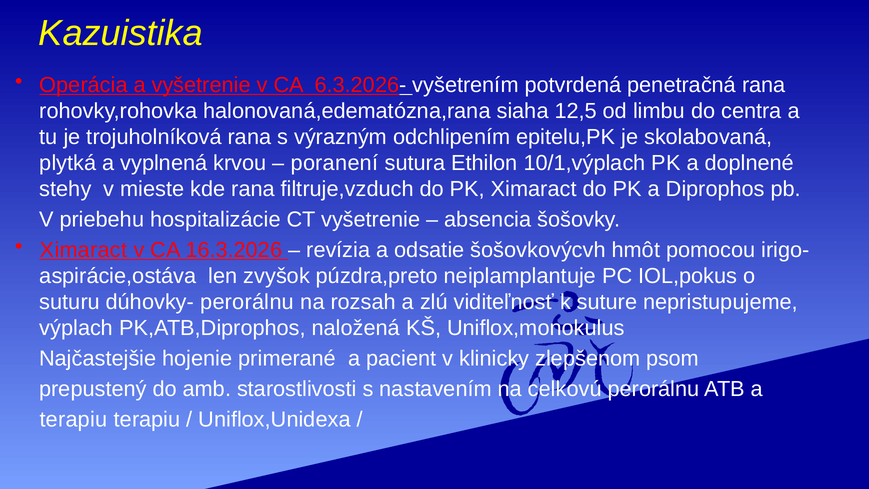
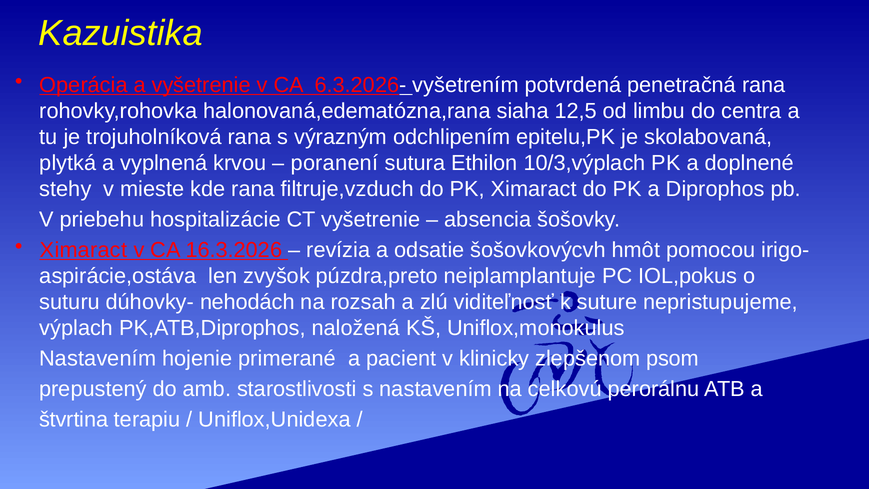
10/1,výplach: 10/1,výplach -> 10/3,výplach
dúhovky- perorálnu: perorálnu -> nehodách
Najčastejšie at (98, 359): Najčastejšie -> Nastavením
terapiu at (73, 419): terapiu -> štvrtina
